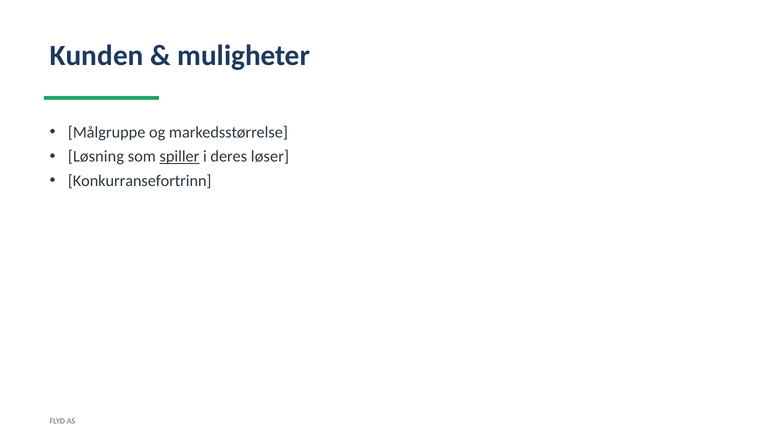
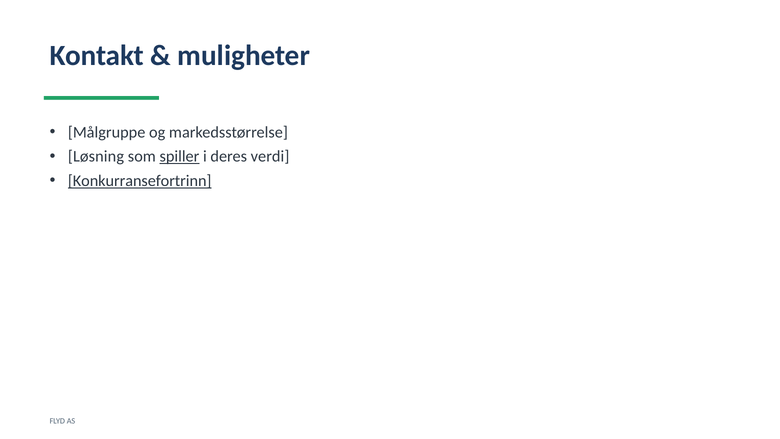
Kunden: Kunden -> Kontakt
løser: løser -> verdi
Konkurransefortrinn underline: none -> present
